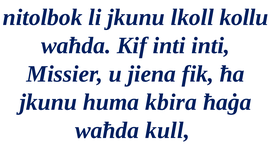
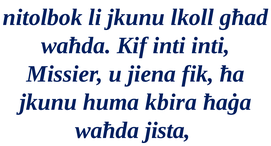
kollu: kollu -> għad
kull: kull -> jista
